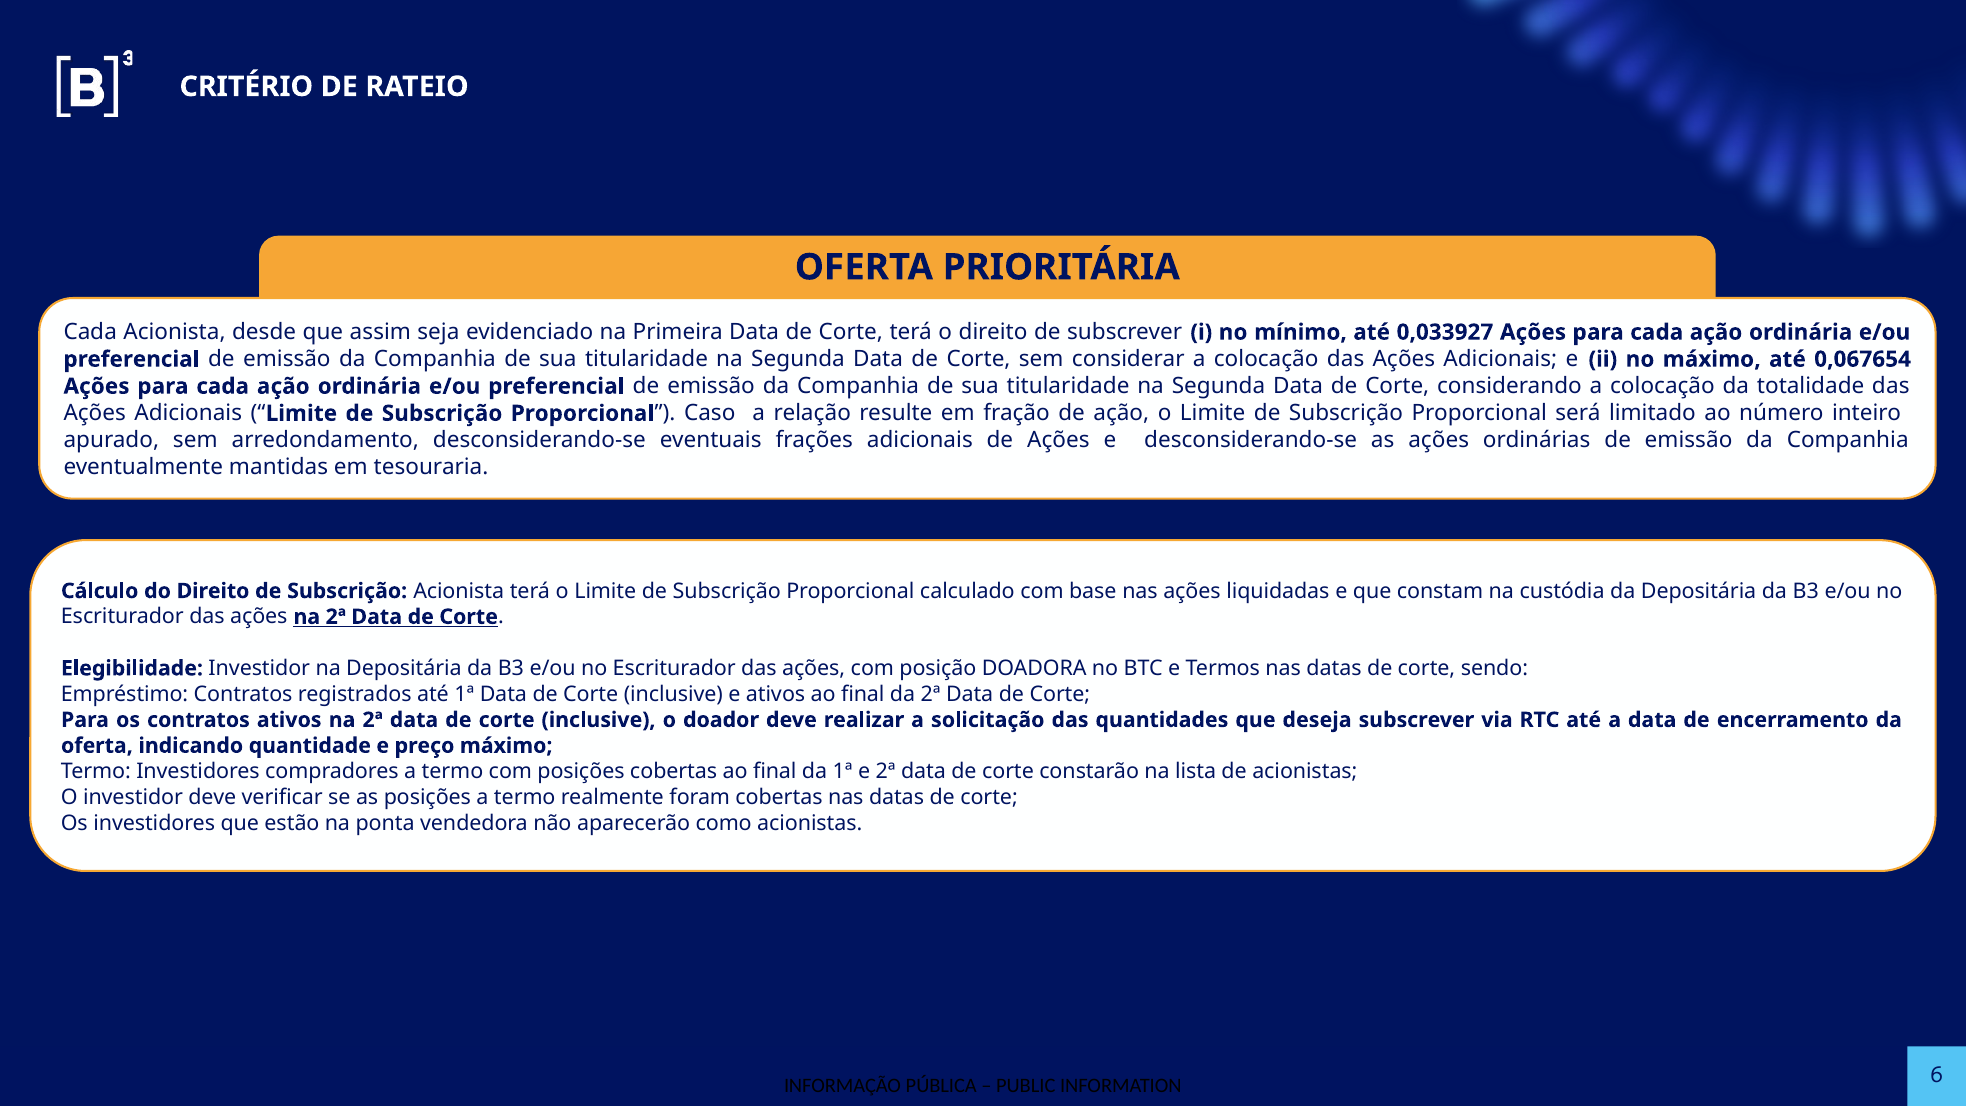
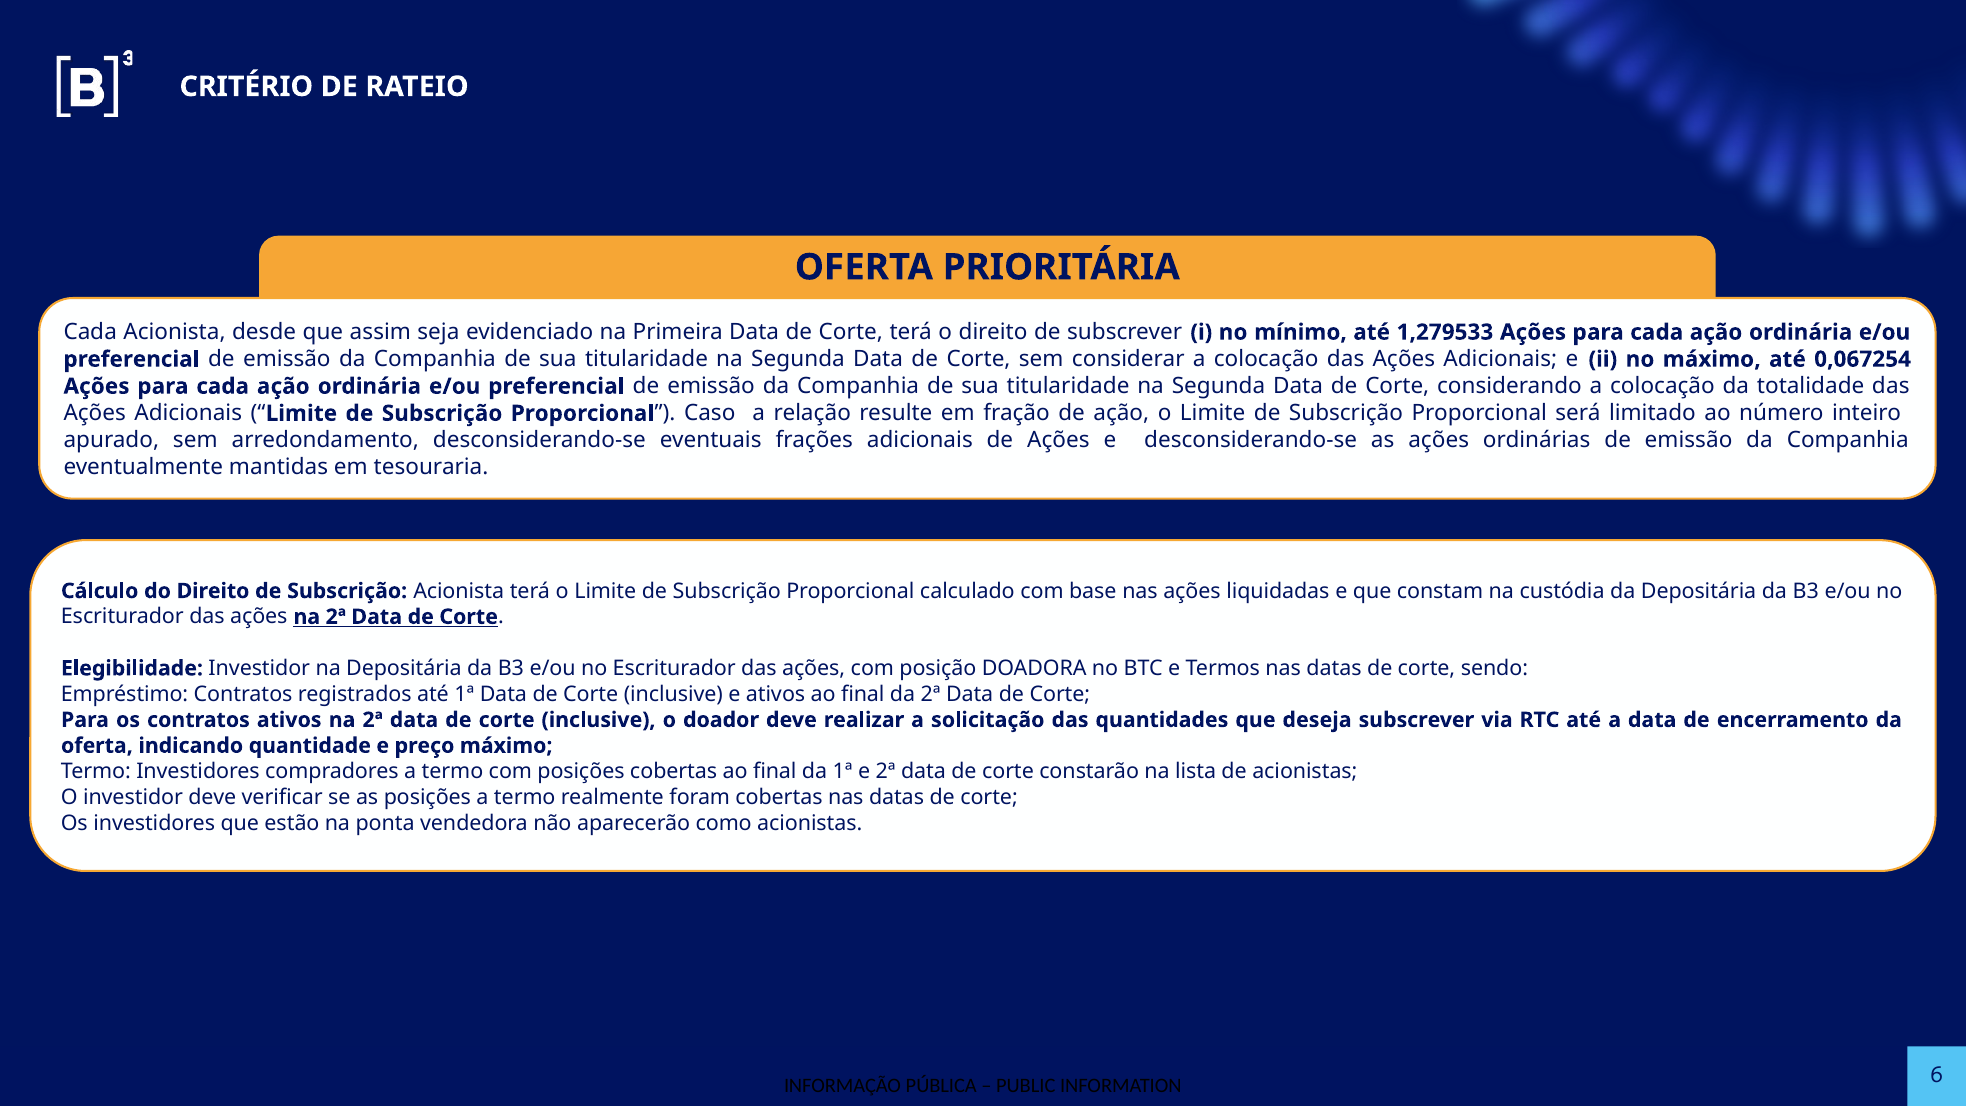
0,033927: 0,033927 -> 1,279533
0,067654: 0,067654 -> 0,067254
